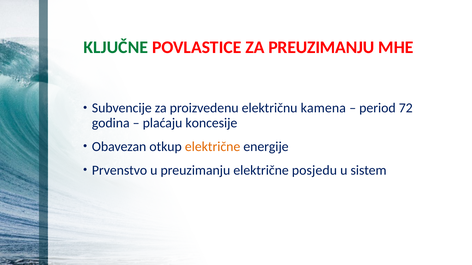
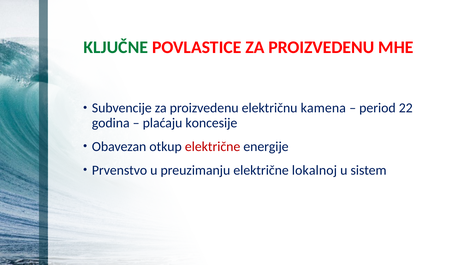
POVLASTICE ZA PREUZIMANJU: PREUZIMANJU -> PROIZVEDENU
72: 72 -> 22
električne at (213, 147) colour: orange -> red
posjedu: posjedu -> lokalnoj
